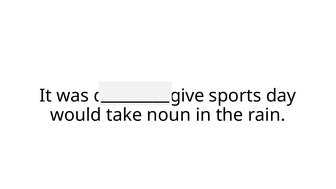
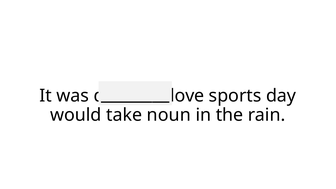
give: give -> love
